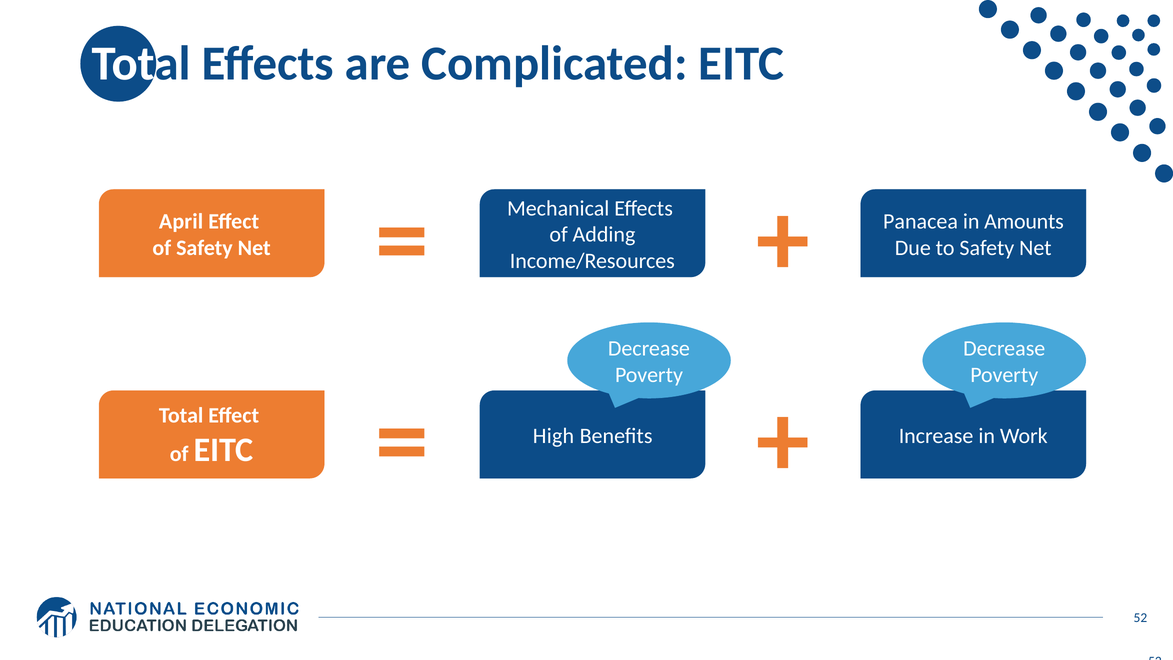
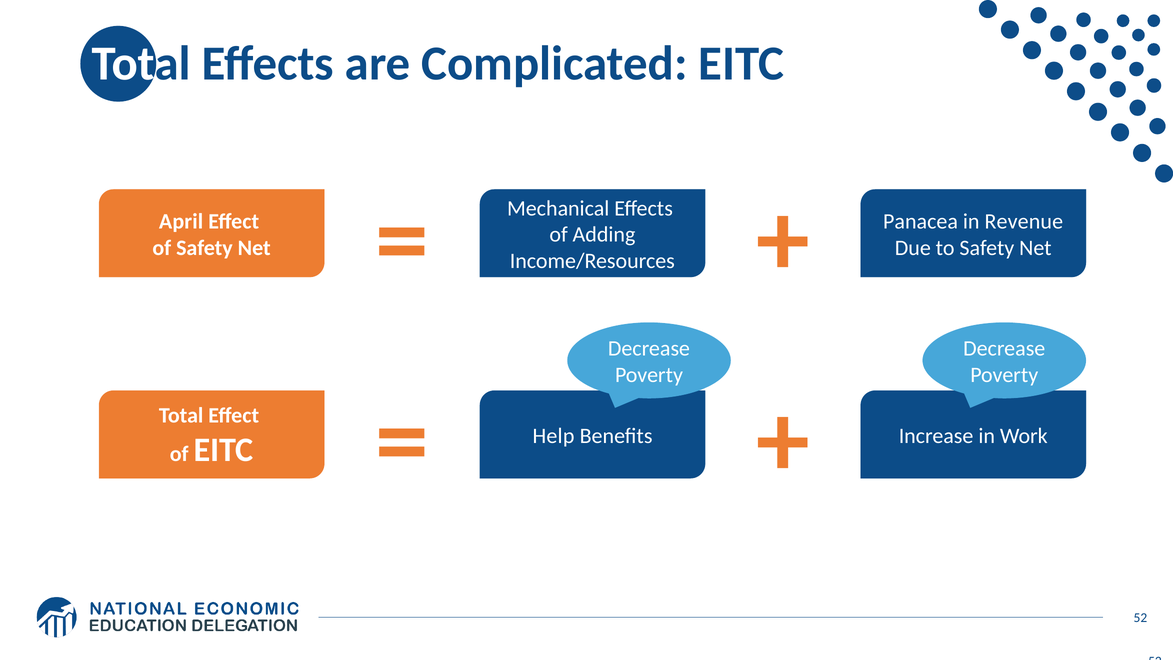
Amounts: Amounts -> Revenue
High: High -> Help
